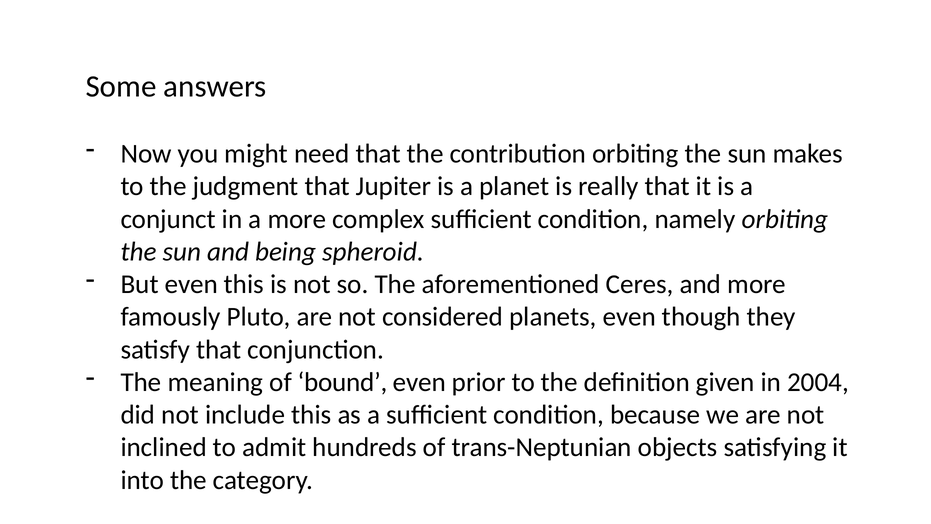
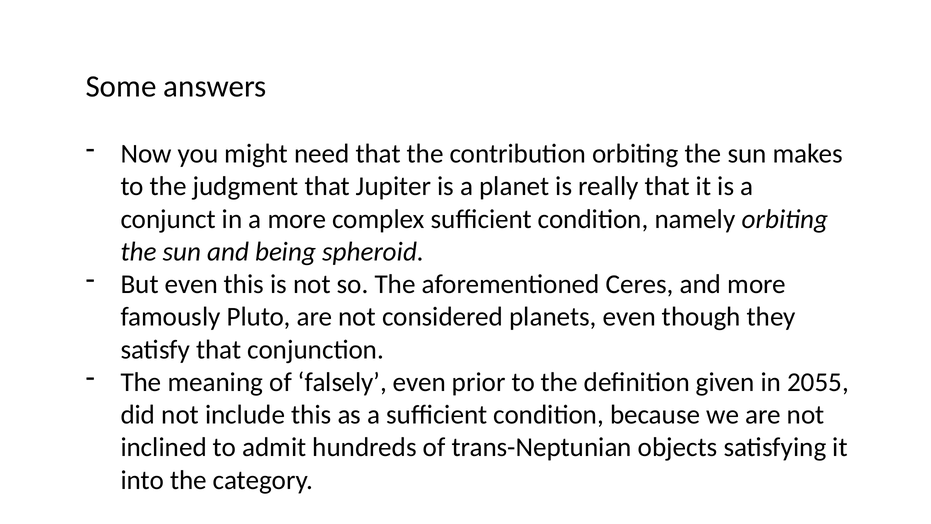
bound: bound -> falsely
2004: 2004 -> 2055
